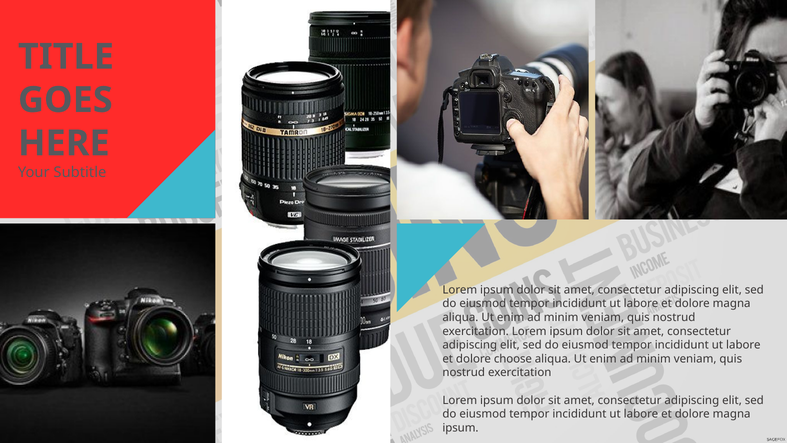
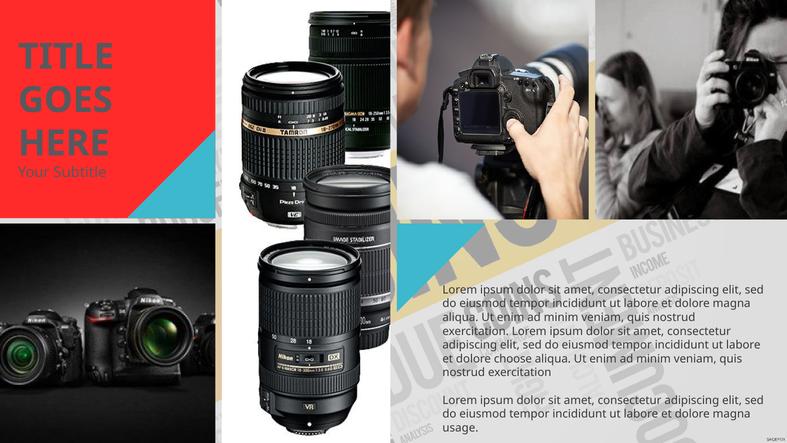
ipsum at (460, 427): ipsum -> usage
